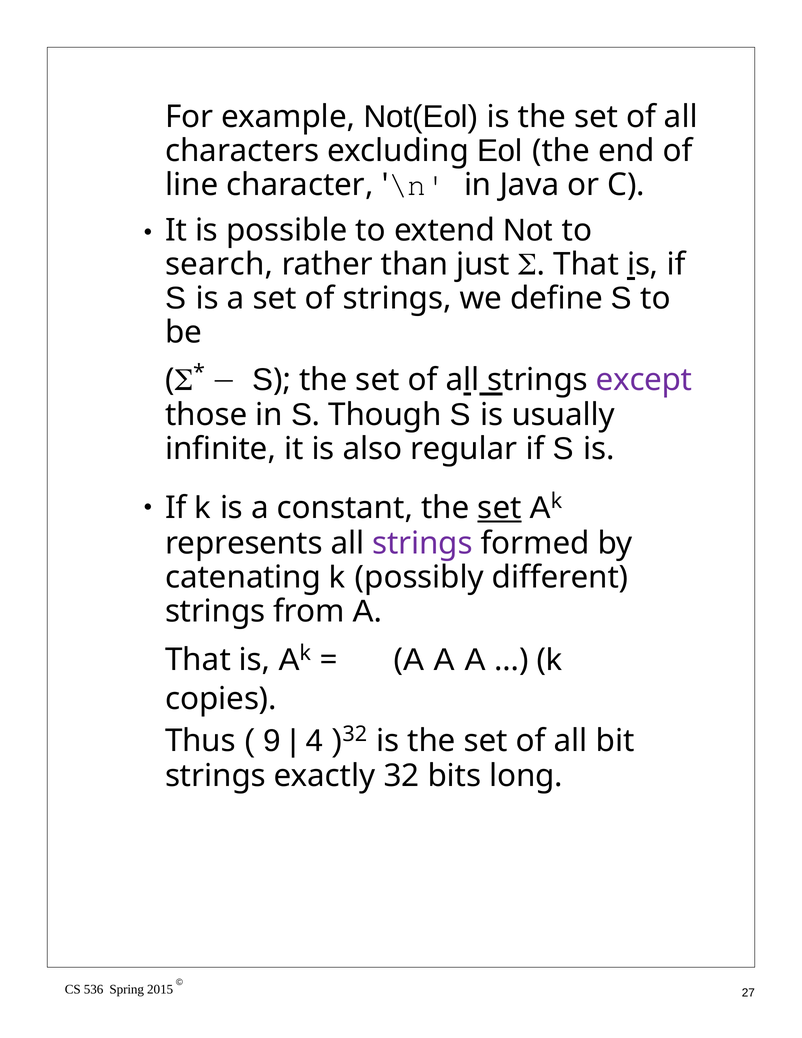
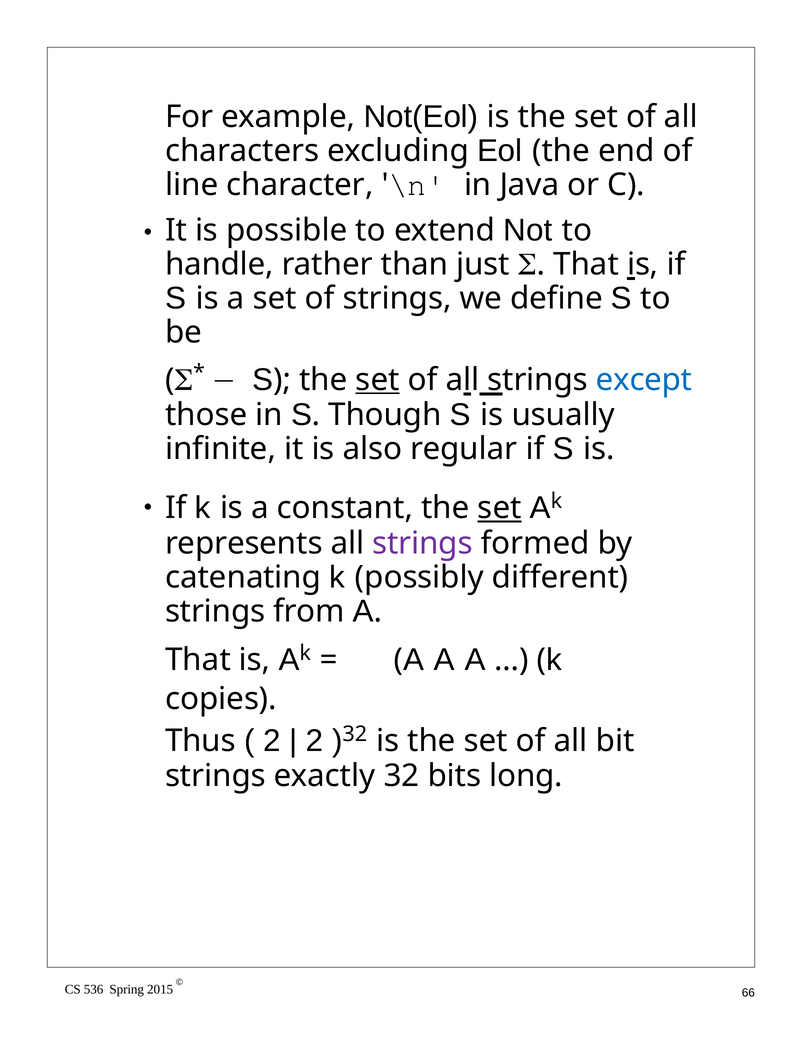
search: search -> handle
set at (378, 380) underline: none -> present
except colour: purple -> blue
9 at (272, 741): 9 -> 2
4 at (315, 741): 4 -> 2
27: 27 -> 66
